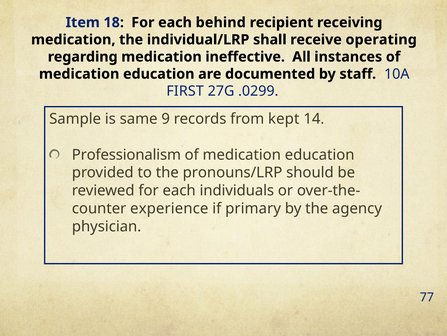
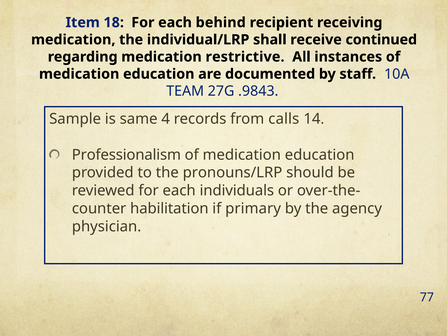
operating: operating -> continued
ineffective: ineffective -> restrictive
FIRST: FIRST -> TEAM
.0299: .0299 -> .9843
9: 9 -> 4
kept: kept -> calls
experience: experience -> habilitation
